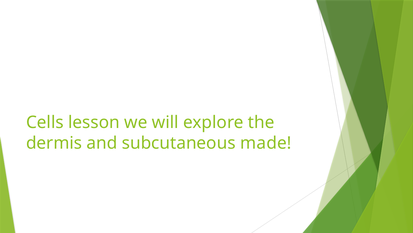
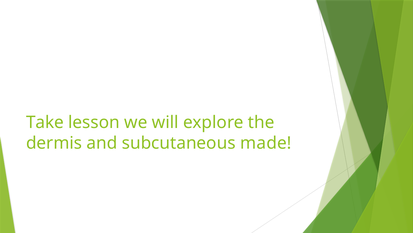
Cells: Cells -> Take
